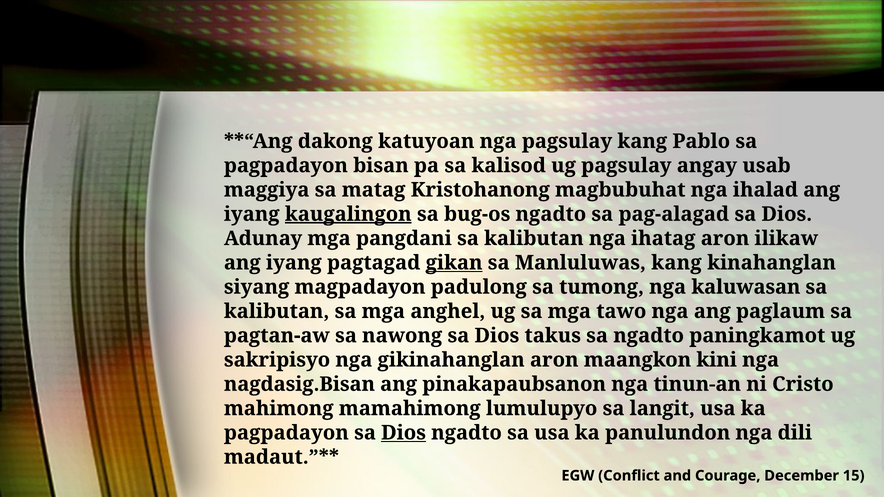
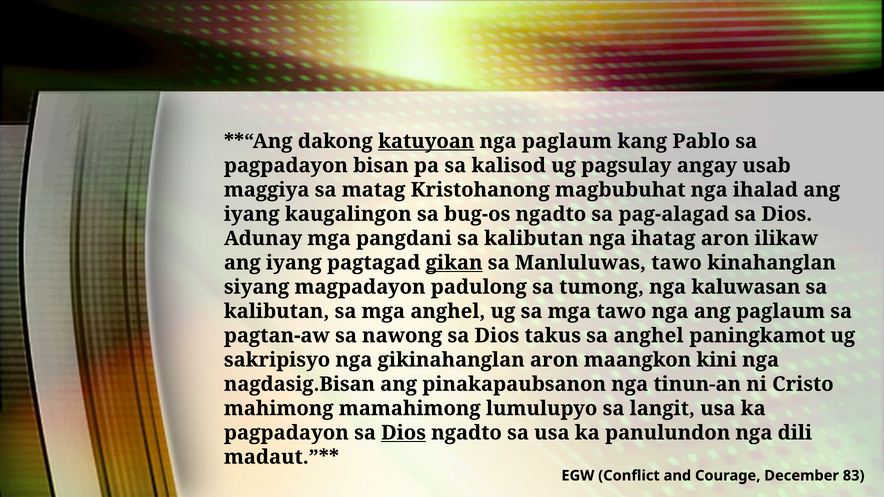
katuyoan underline: none -> present
nga pagsulay: pagsulay -> paglaum
kaugalingon underline: present -> none
Manluluwas kang: kang -> tawo
sa ngadto: ngadto -> anghel
15: 15 -> 83
